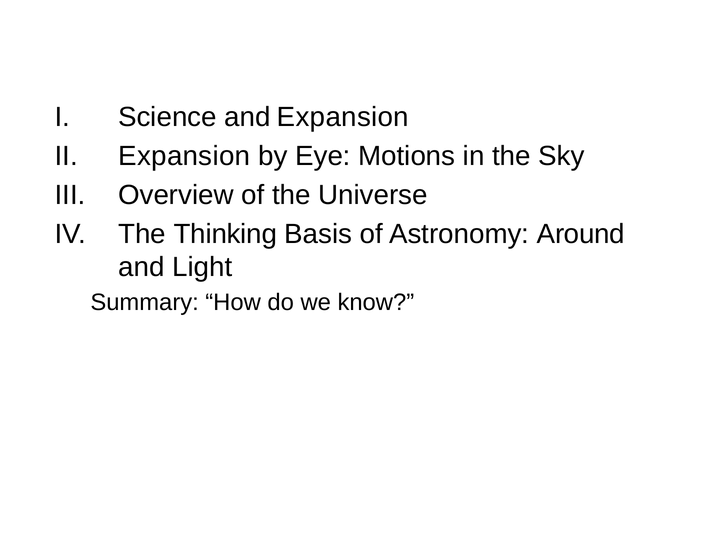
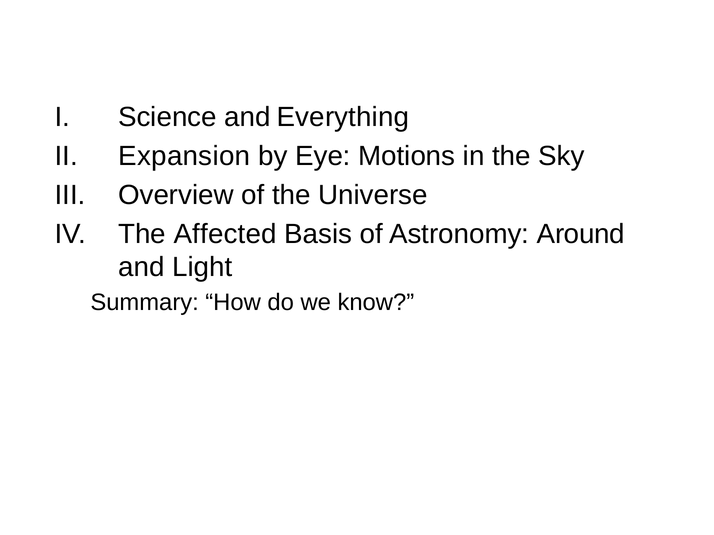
and Expansion: Expansion -> Everything
Thinking: Thinking -> Affected
